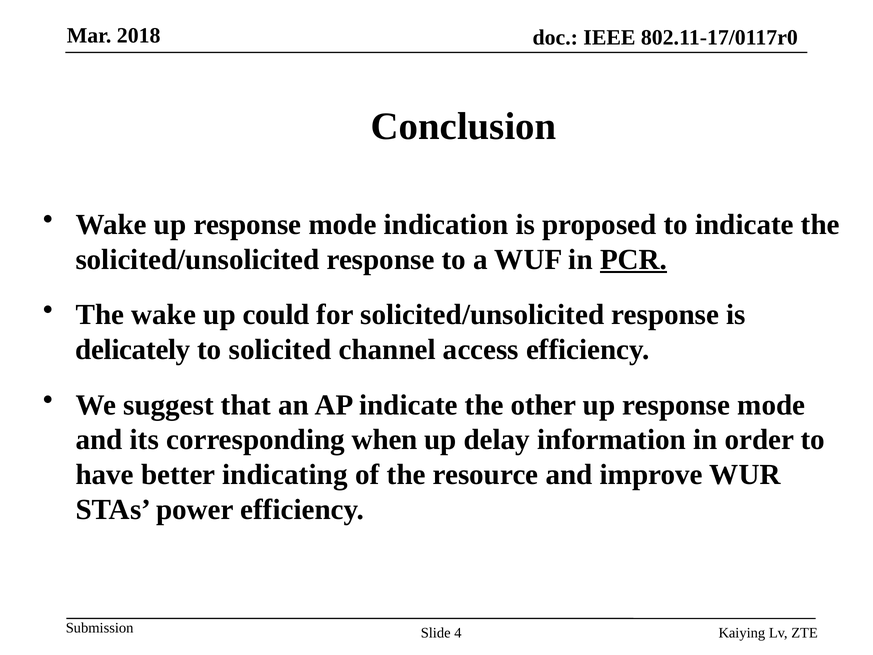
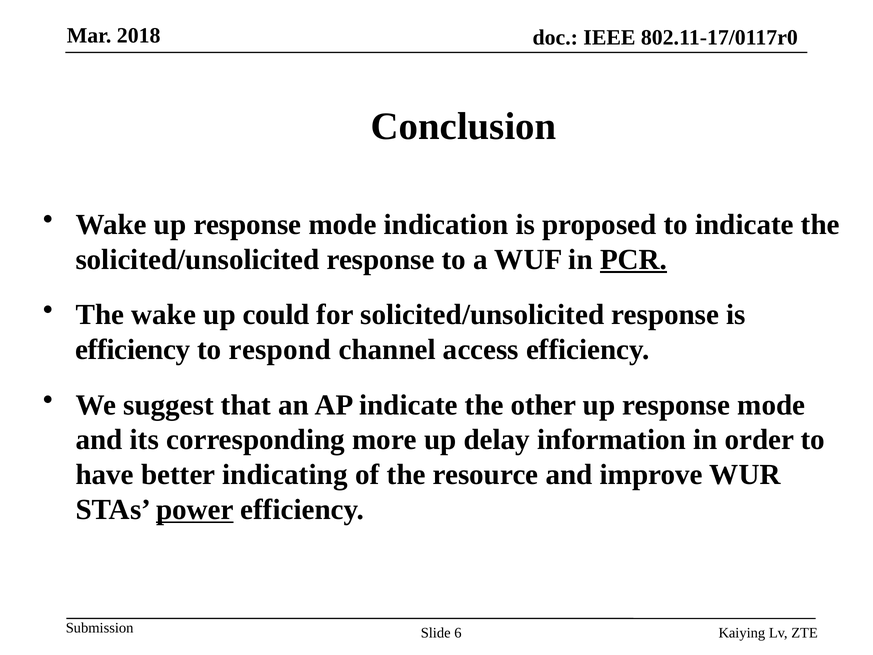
delicately at (133, 350): delicately -> efficiency
solicited: solicited -> respond
when: when -> more
power underline: none -> present
4: 4 -> 6
